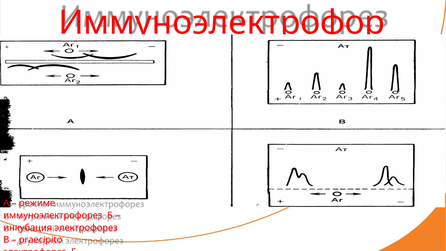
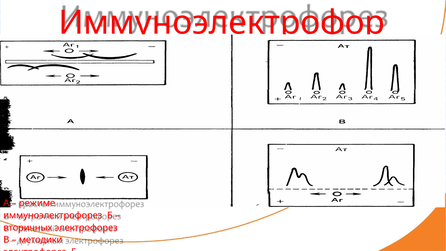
инкубация: инкубация -> вторичных
praecipito: praecipito -> методики
